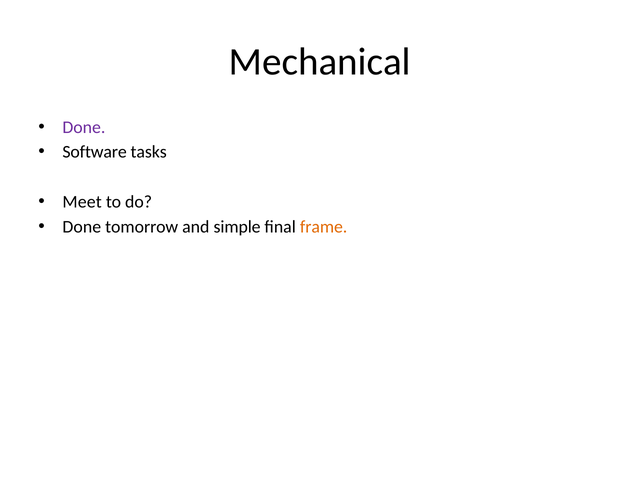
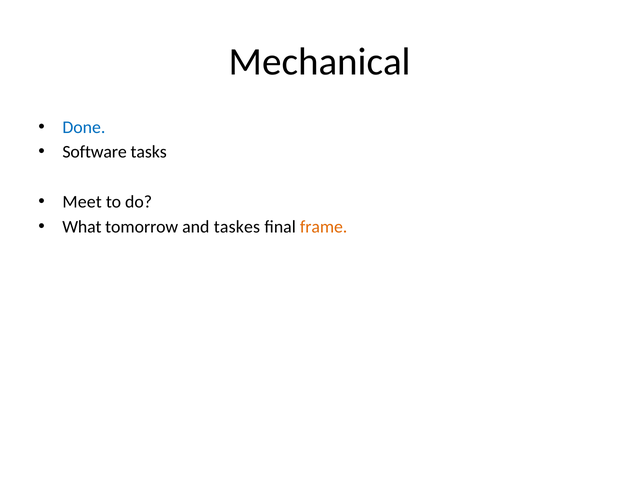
Done at (84, 127) colour: purple -> blue
Done at (82, 227): Done -> What
simple: simple -> taskes
